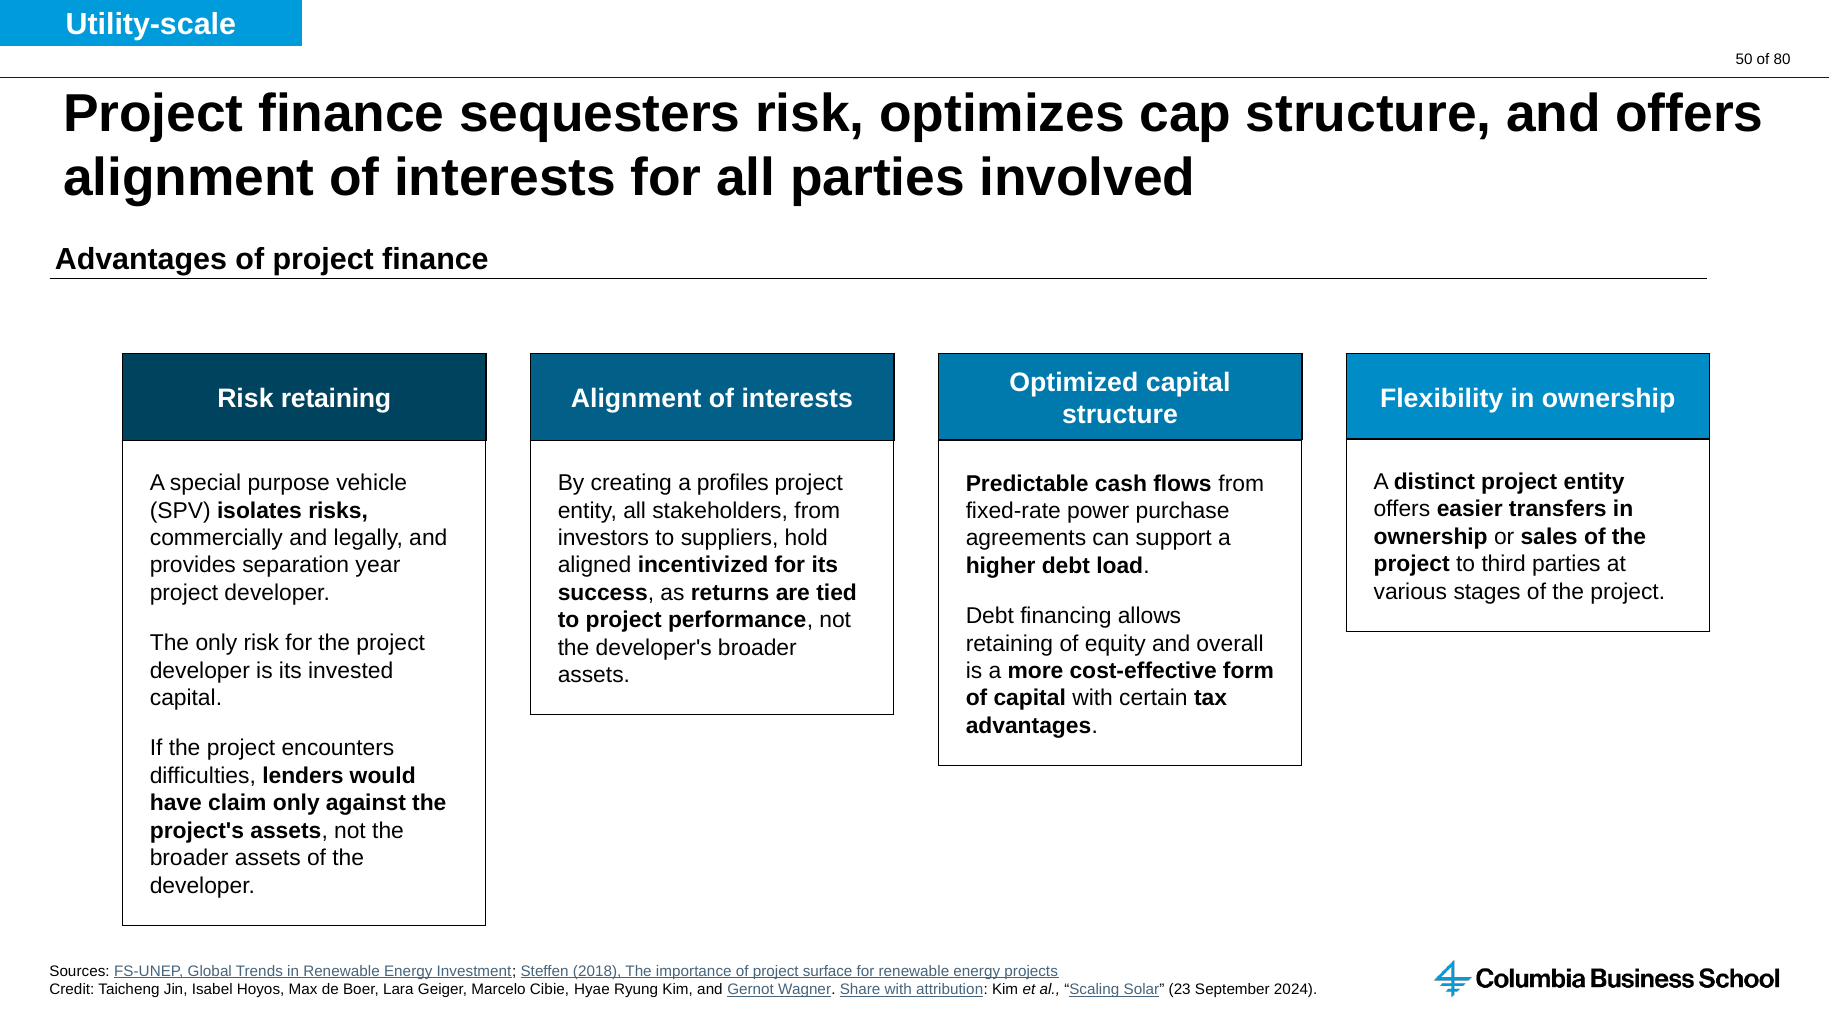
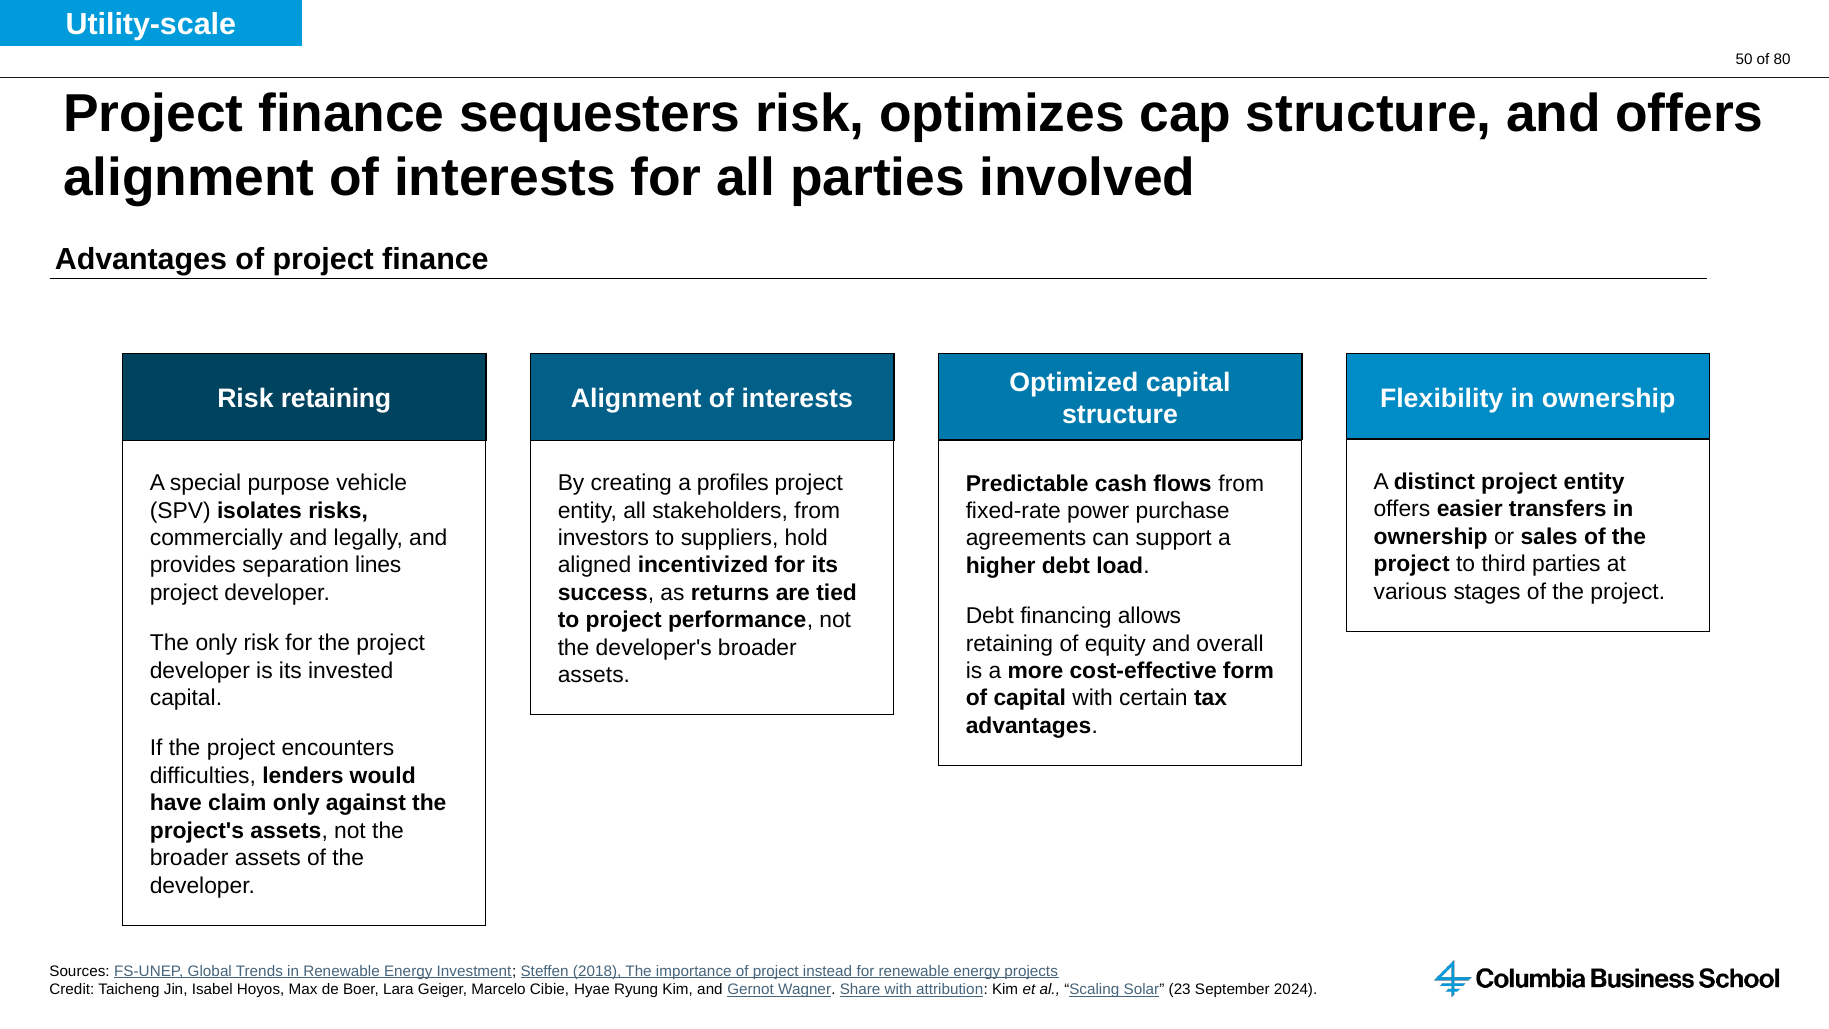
year: year -> lines
surface: surface -> instead
